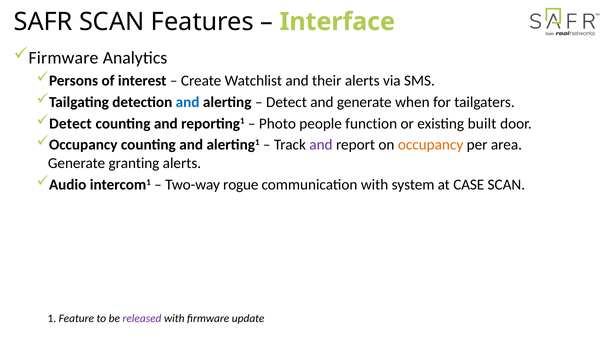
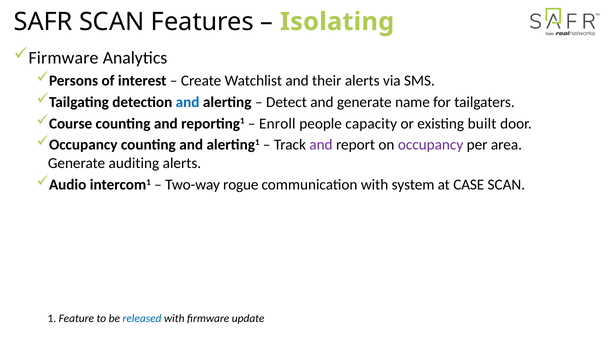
Interface: Interface -> Isolating
when: when -> name
Detect at (71, 123): Detect -> Course
Photo: Photo -> Enroll
function: function -> capacity
occupancy at (431, 145) colour: orange -> purple
granting: granting -> auditing
released colour: purple -> blue
